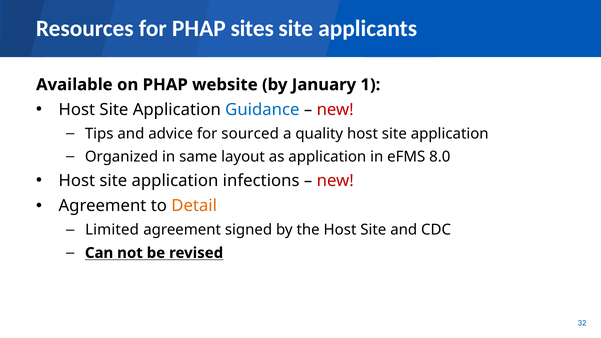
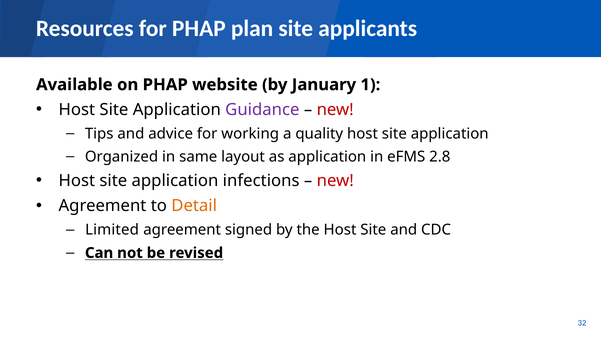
sites: sites -> plan
Guidance colour: blue -> purple
sourced: sourced -> working
8.0: 8.0 -> 2.8
